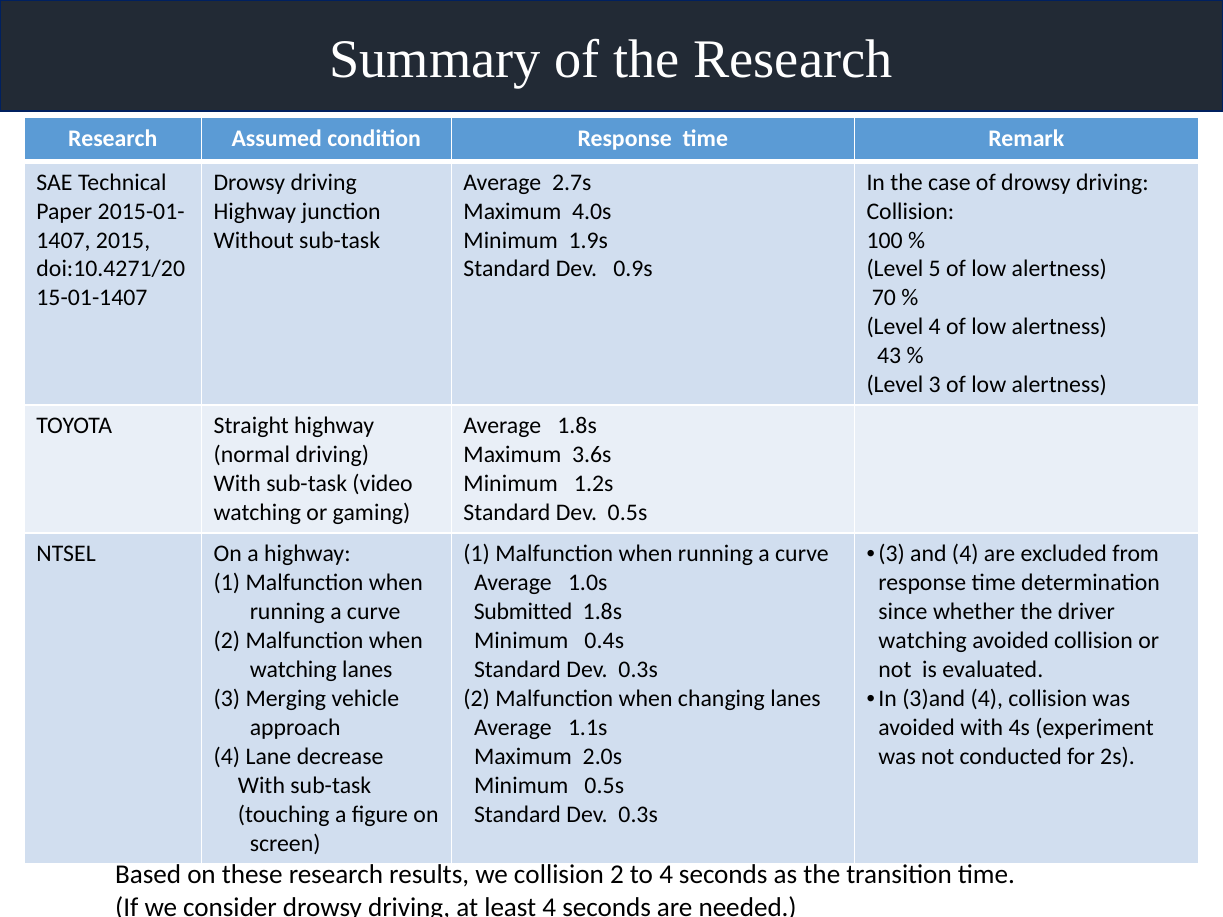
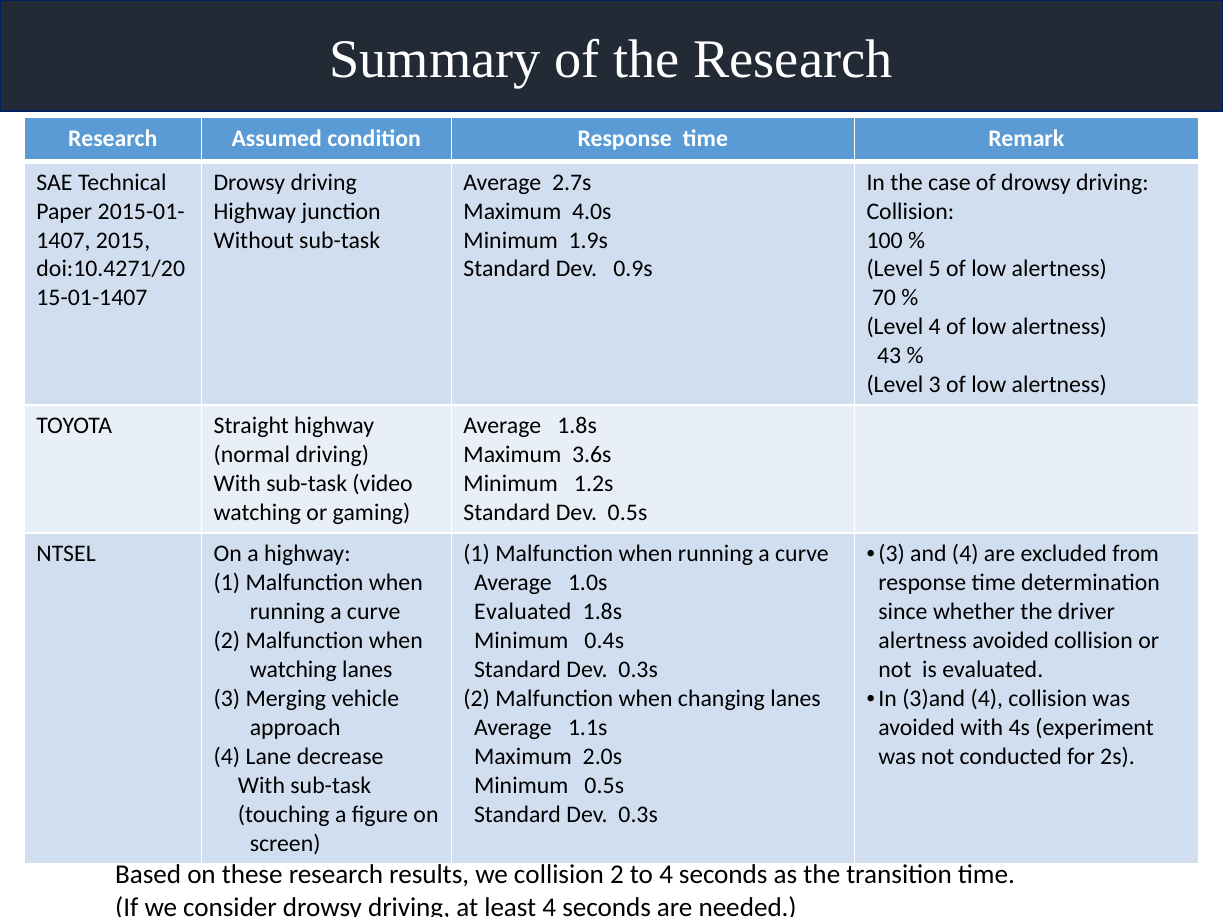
Submitted at (523, 612): Submitted -> Evaluated
watching at (923, 641): watching -> alertness
